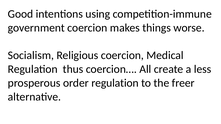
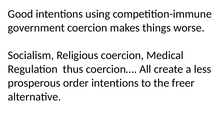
order regulation: regulation -> intentions
